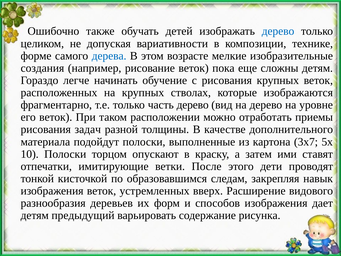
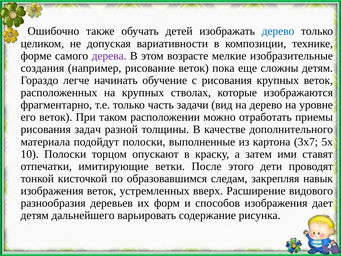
дерева colour: blue -> purple
часть дерево: дерево -> задачи
предыдущий: предыдущий -> дальнейшего
